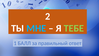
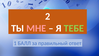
МНЕ colour: light blue -> pink
